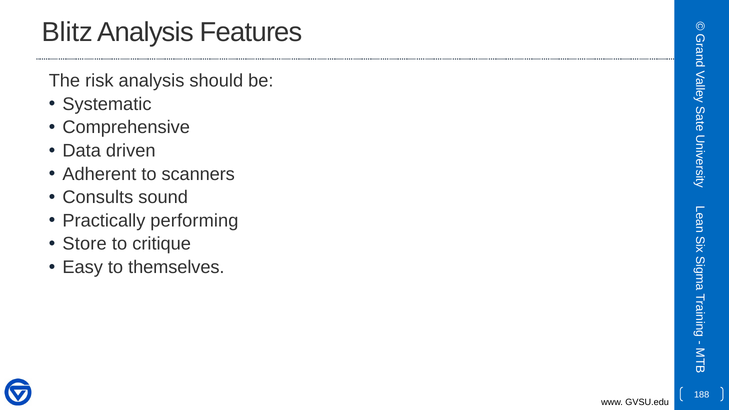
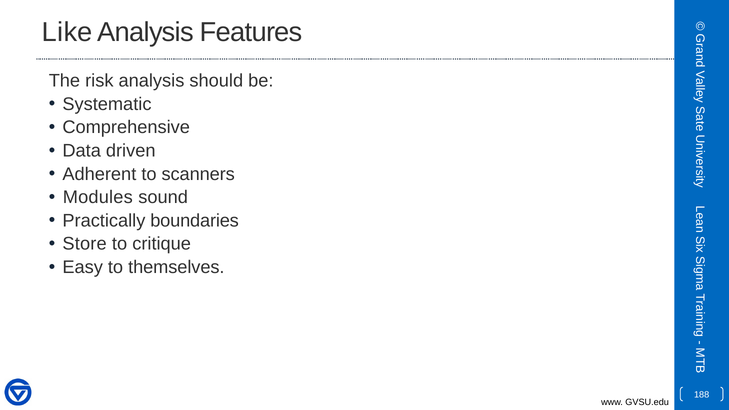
Blitz: Blitz -> Like
Consults: Consults -> Modules
performing: performing -> boundaries
